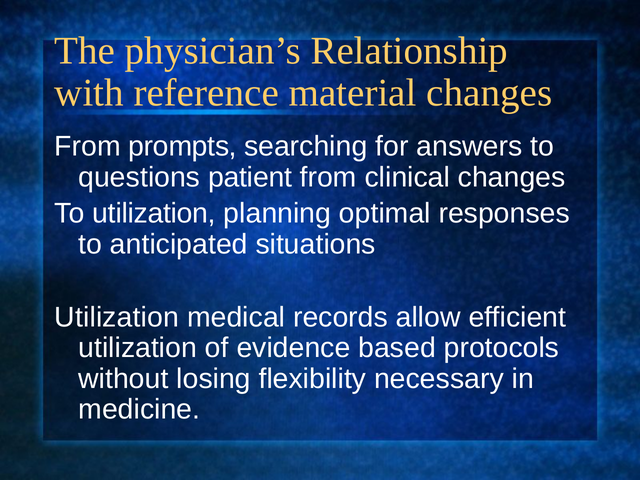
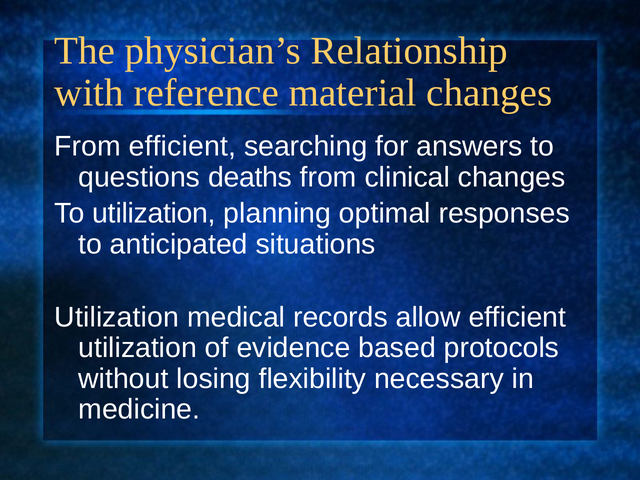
From prompts: prompts -> efficient
patient: patient -> deaths
